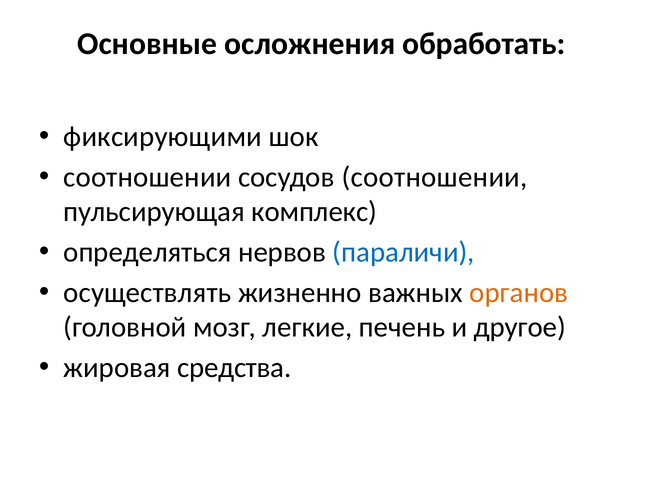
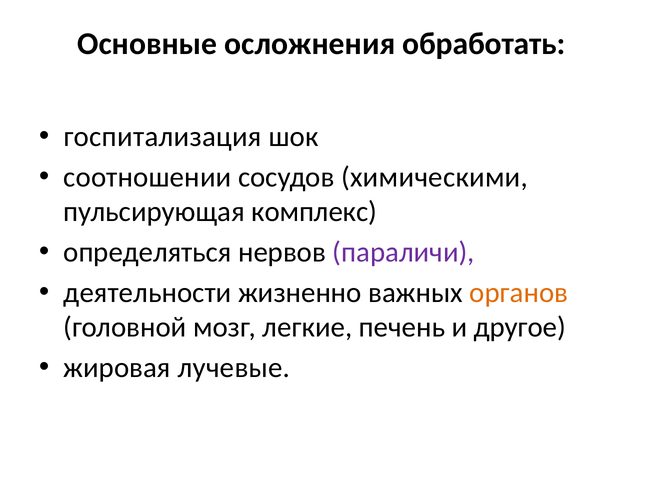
фиксирующими: фиксирующими -> госпитализация
сосудов соотношении: соотношении -> химическими
параличи colour: blue -> purple
осуществлять: осуществлять -> деятельности
средства: средства -> лучевые
